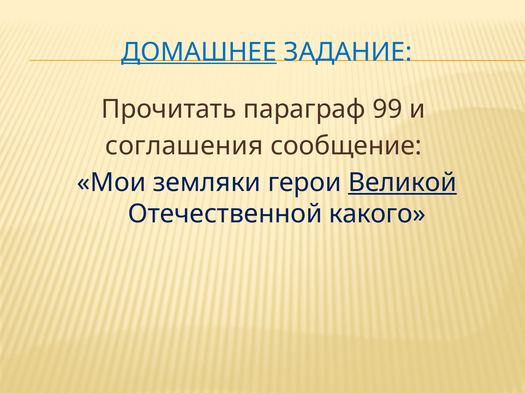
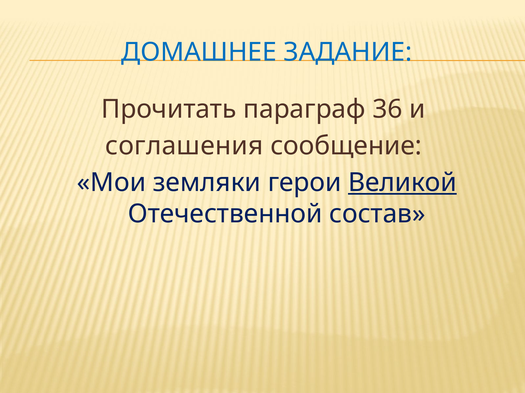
ДОМАШНЕЕ underline: present -> none
99: 99 -> 36
какого: какого -> состав
